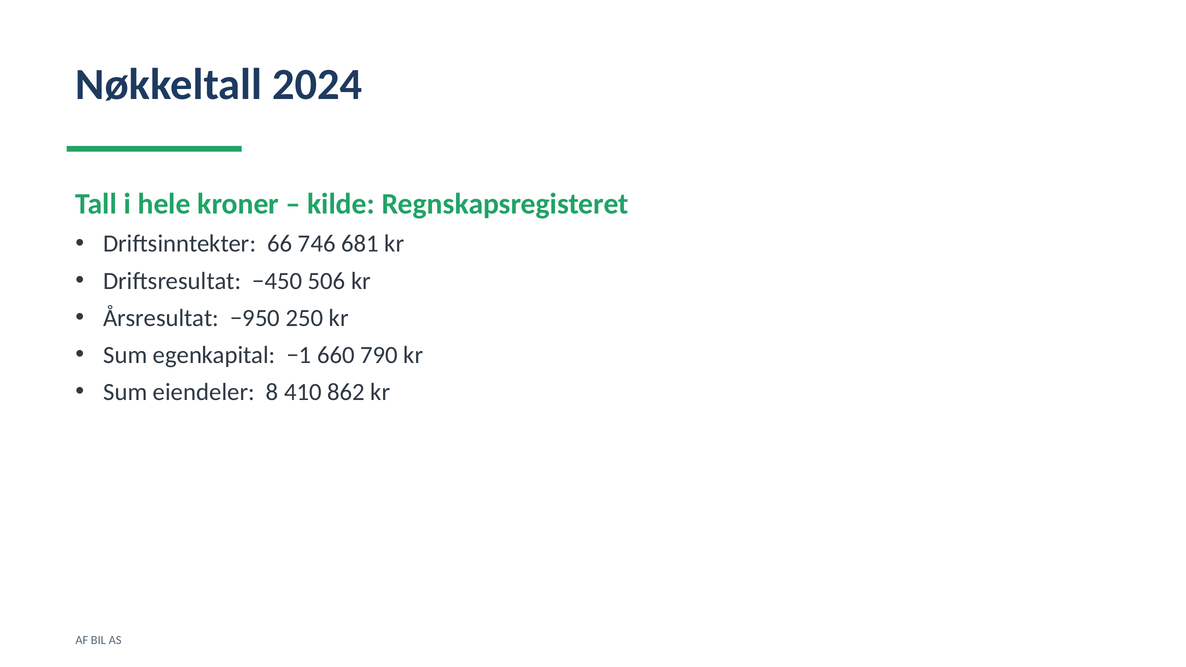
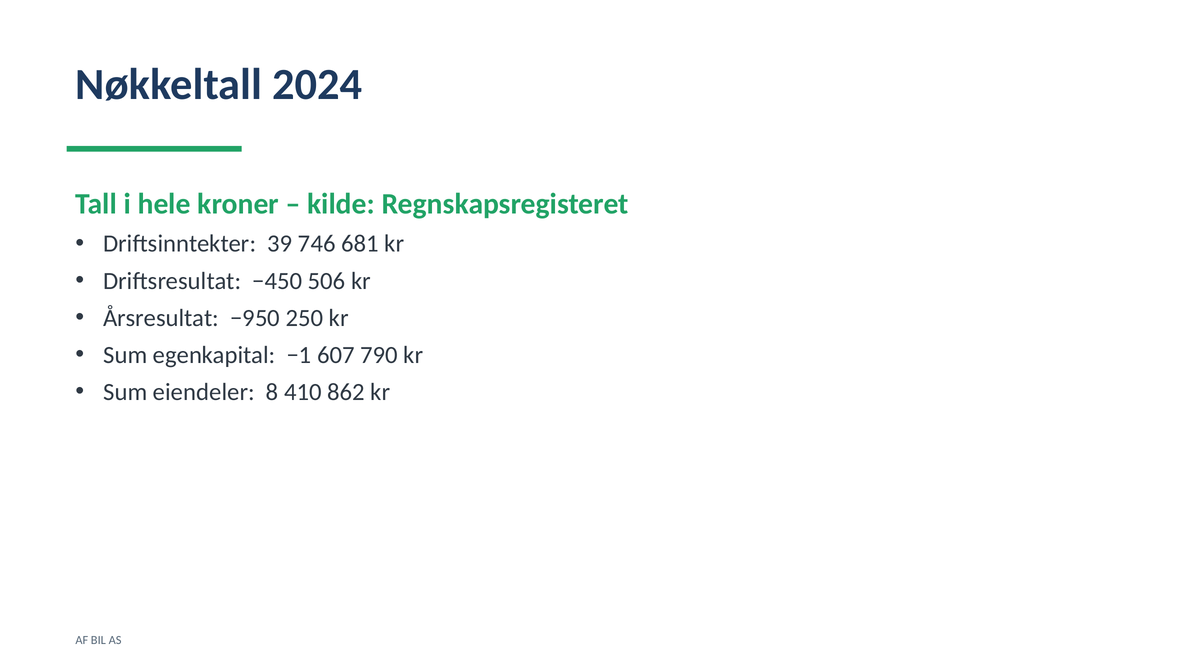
66: 66 -> 39
660: 660 -> 607
